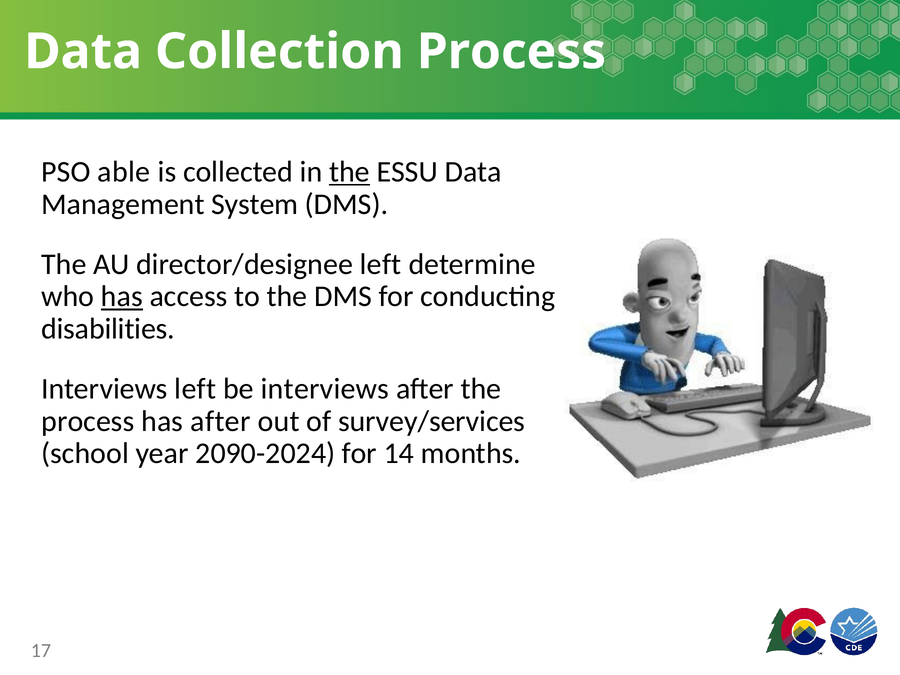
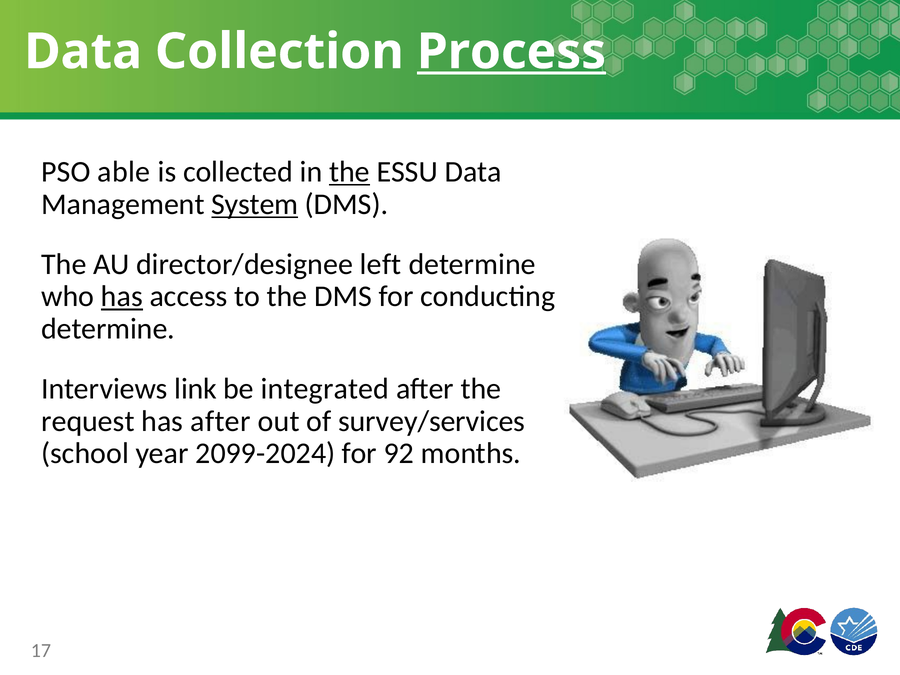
Process at (511, 52) underline: none -> present
System underline: none -> present
disabilities at (108, 329): disabilities -> determine
Interviews left: left -> link
be interviews: interviews -> integrated
process at (88, 421): process -> request
2090-2024: 2090-2024 -> 2099-2024
14: 14 -> 92
